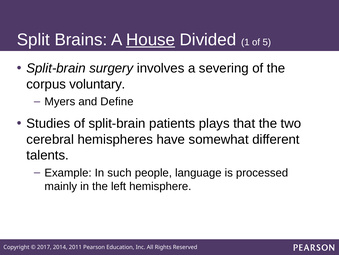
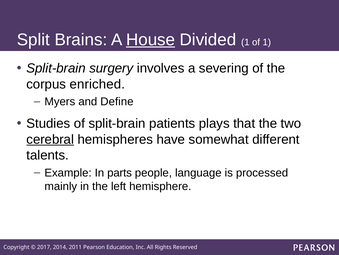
of 5: 5 -> 1
voluntary: voluntary -> enriched
cerebral underline: none -> present
such: such -> parts
